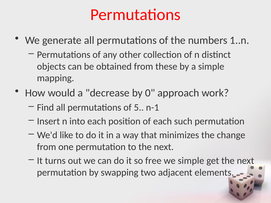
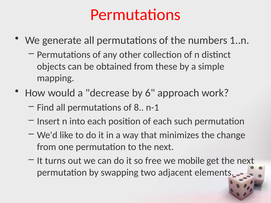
0: 0 -> 6
5: 5 -> 8
we simple: simple -> mobile
